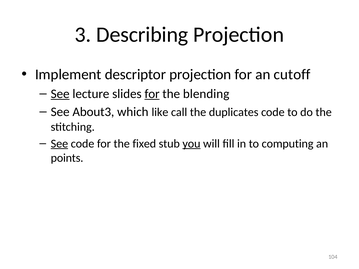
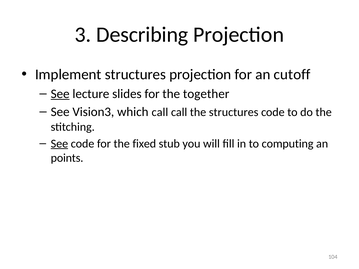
Implement descriptor: descriptor -> structures
for at (152, 94) underline: present -> none
blending: blending -> together
About3: About3 -> Vision3
which like: like -> call
the duplicates: duplicates -> structures
you underline: present -> none
